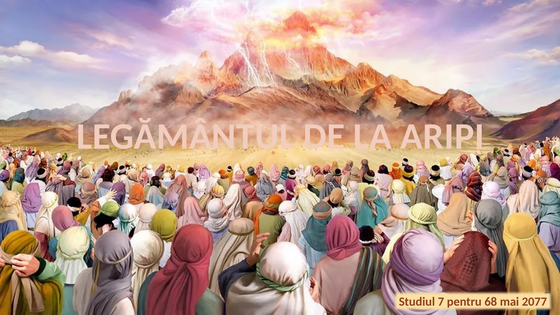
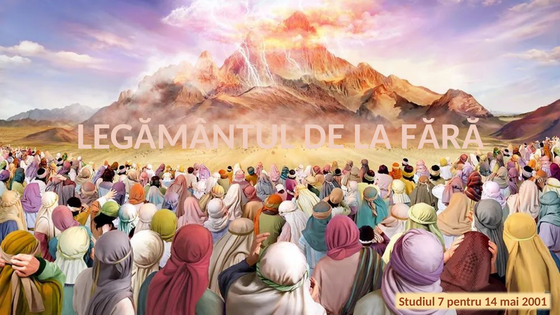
ARIPI: ARIPI -> FĂRĂ
68: 68 -> 14
2077: 2077 -> 2001
